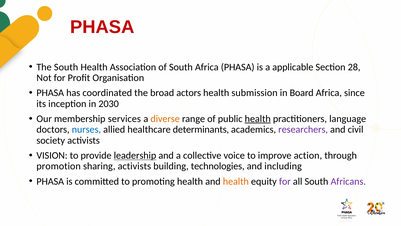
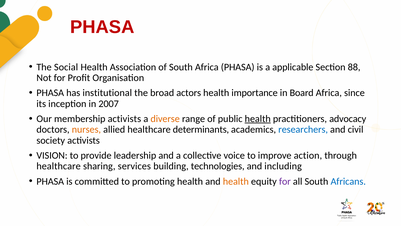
The South: South -> Social
28: 28 -> 88
coordinated: coordinated -> institutional
submission: submission -> importance
2030: 2030 -> 2007
membership services: services -> activists
language: language -> advocacy
nurses colour: blue -> orange
researchers colour: purple -> blue
leadership underline: present -> none
promotion at (59, 166): promotion -> healthcare
sharing activists: activists -> services
Africans colour: purple -> blue
